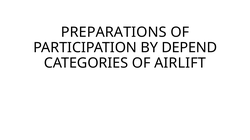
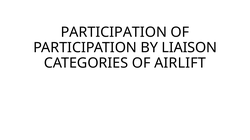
PREPARATIONS at (114, 32): PREPARATIONS -> PARTICIPATION
DEPEND: DEPEND -> LIAISON
